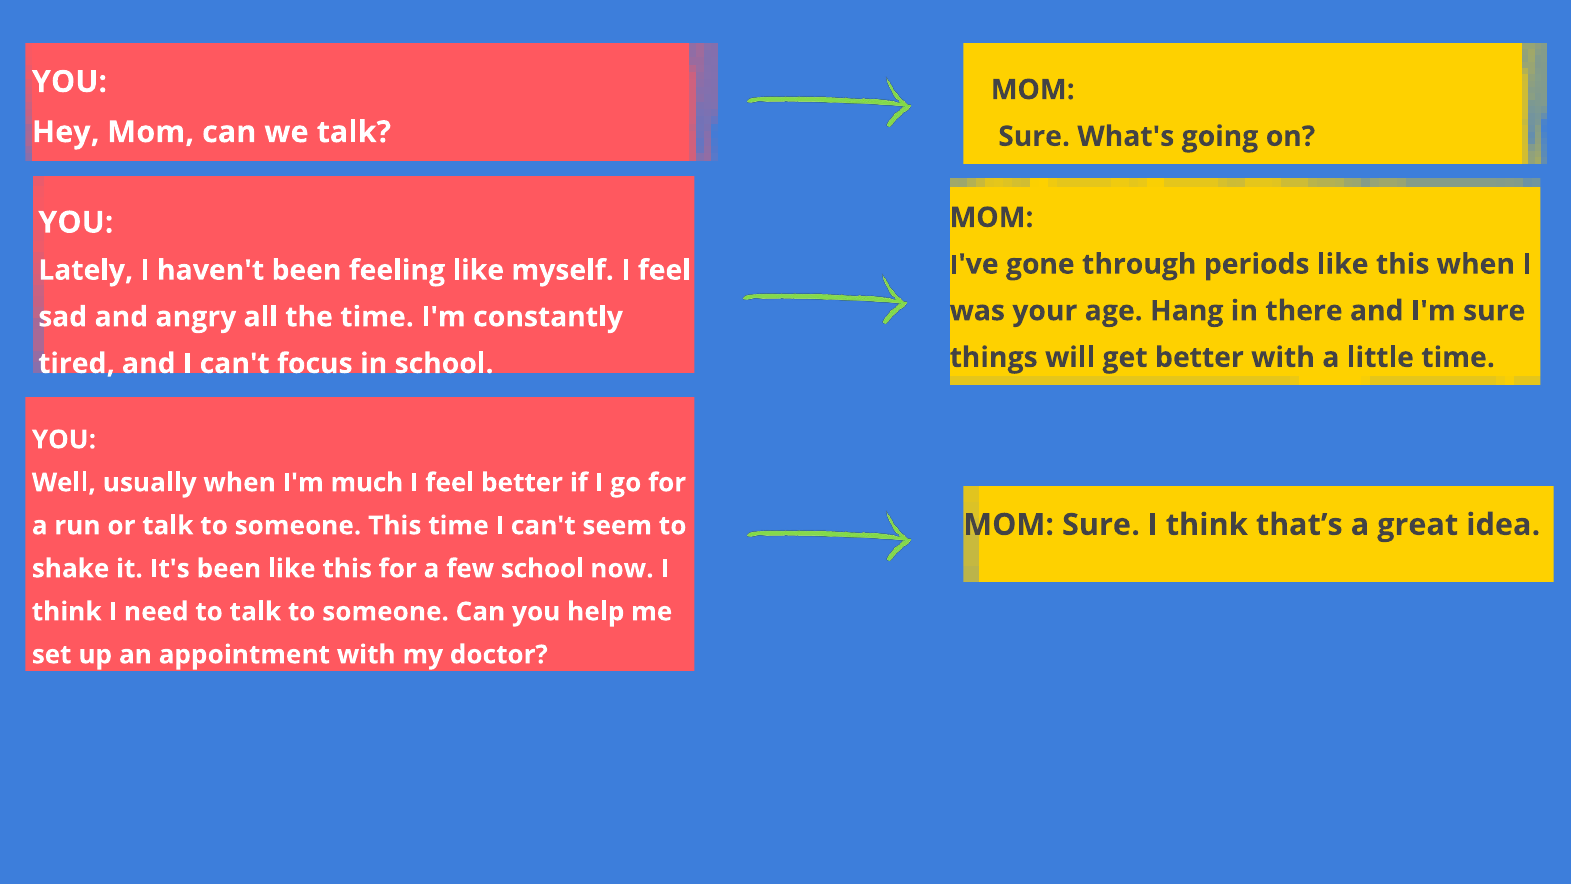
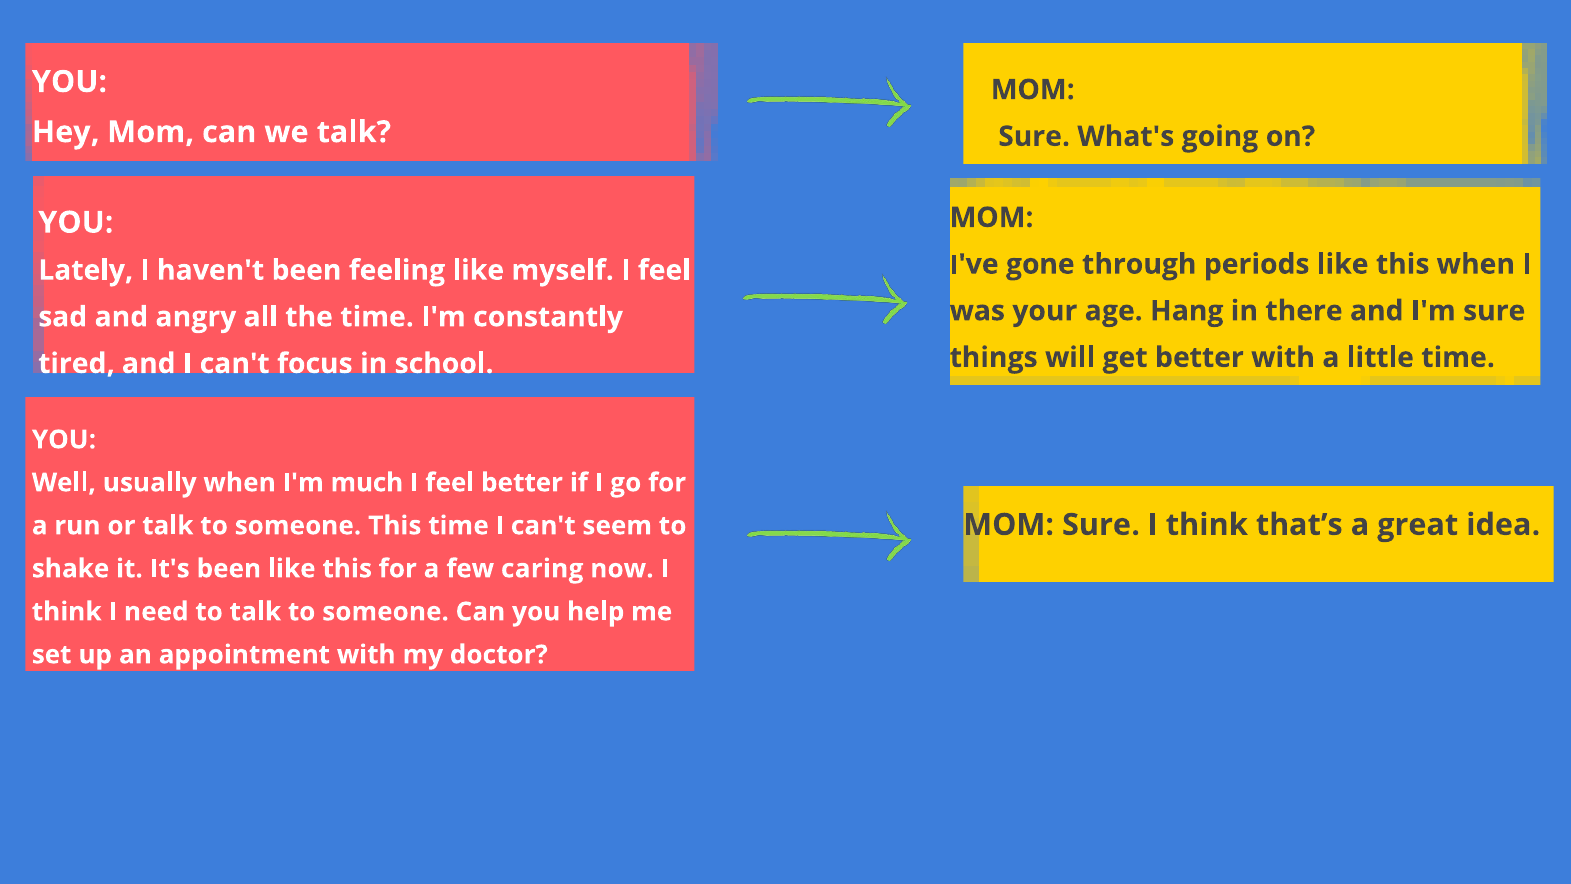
few school: school -> caring
